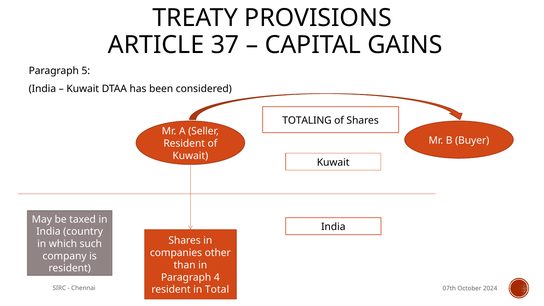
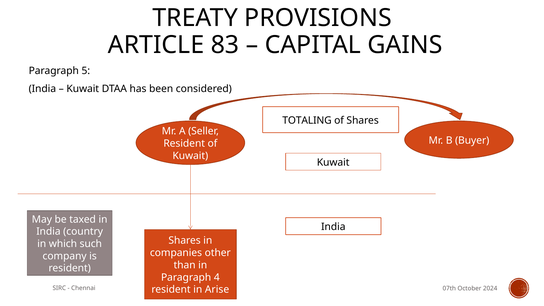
37: 37 -> 83
Total: Total -> Arise
